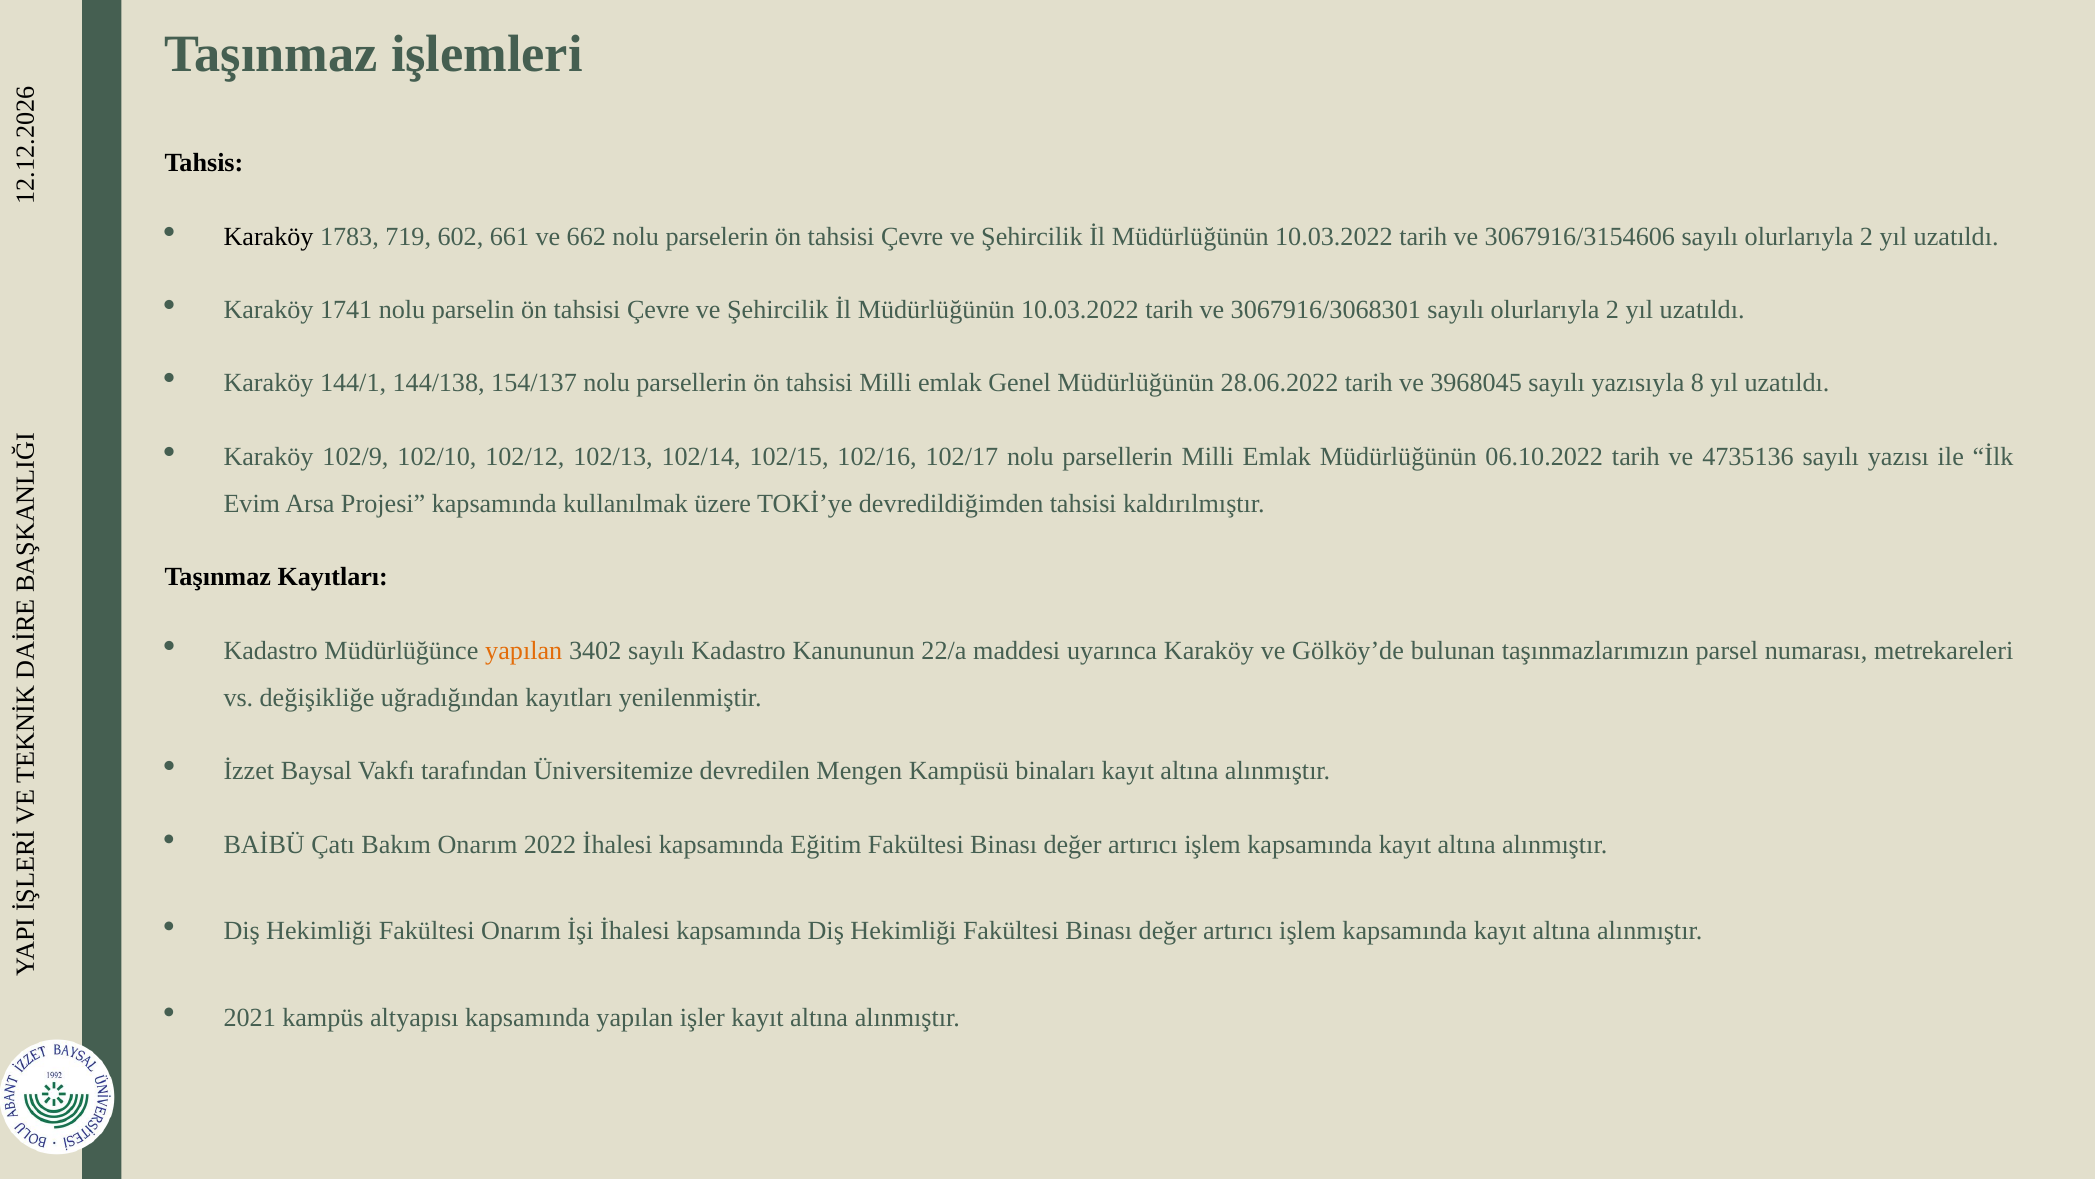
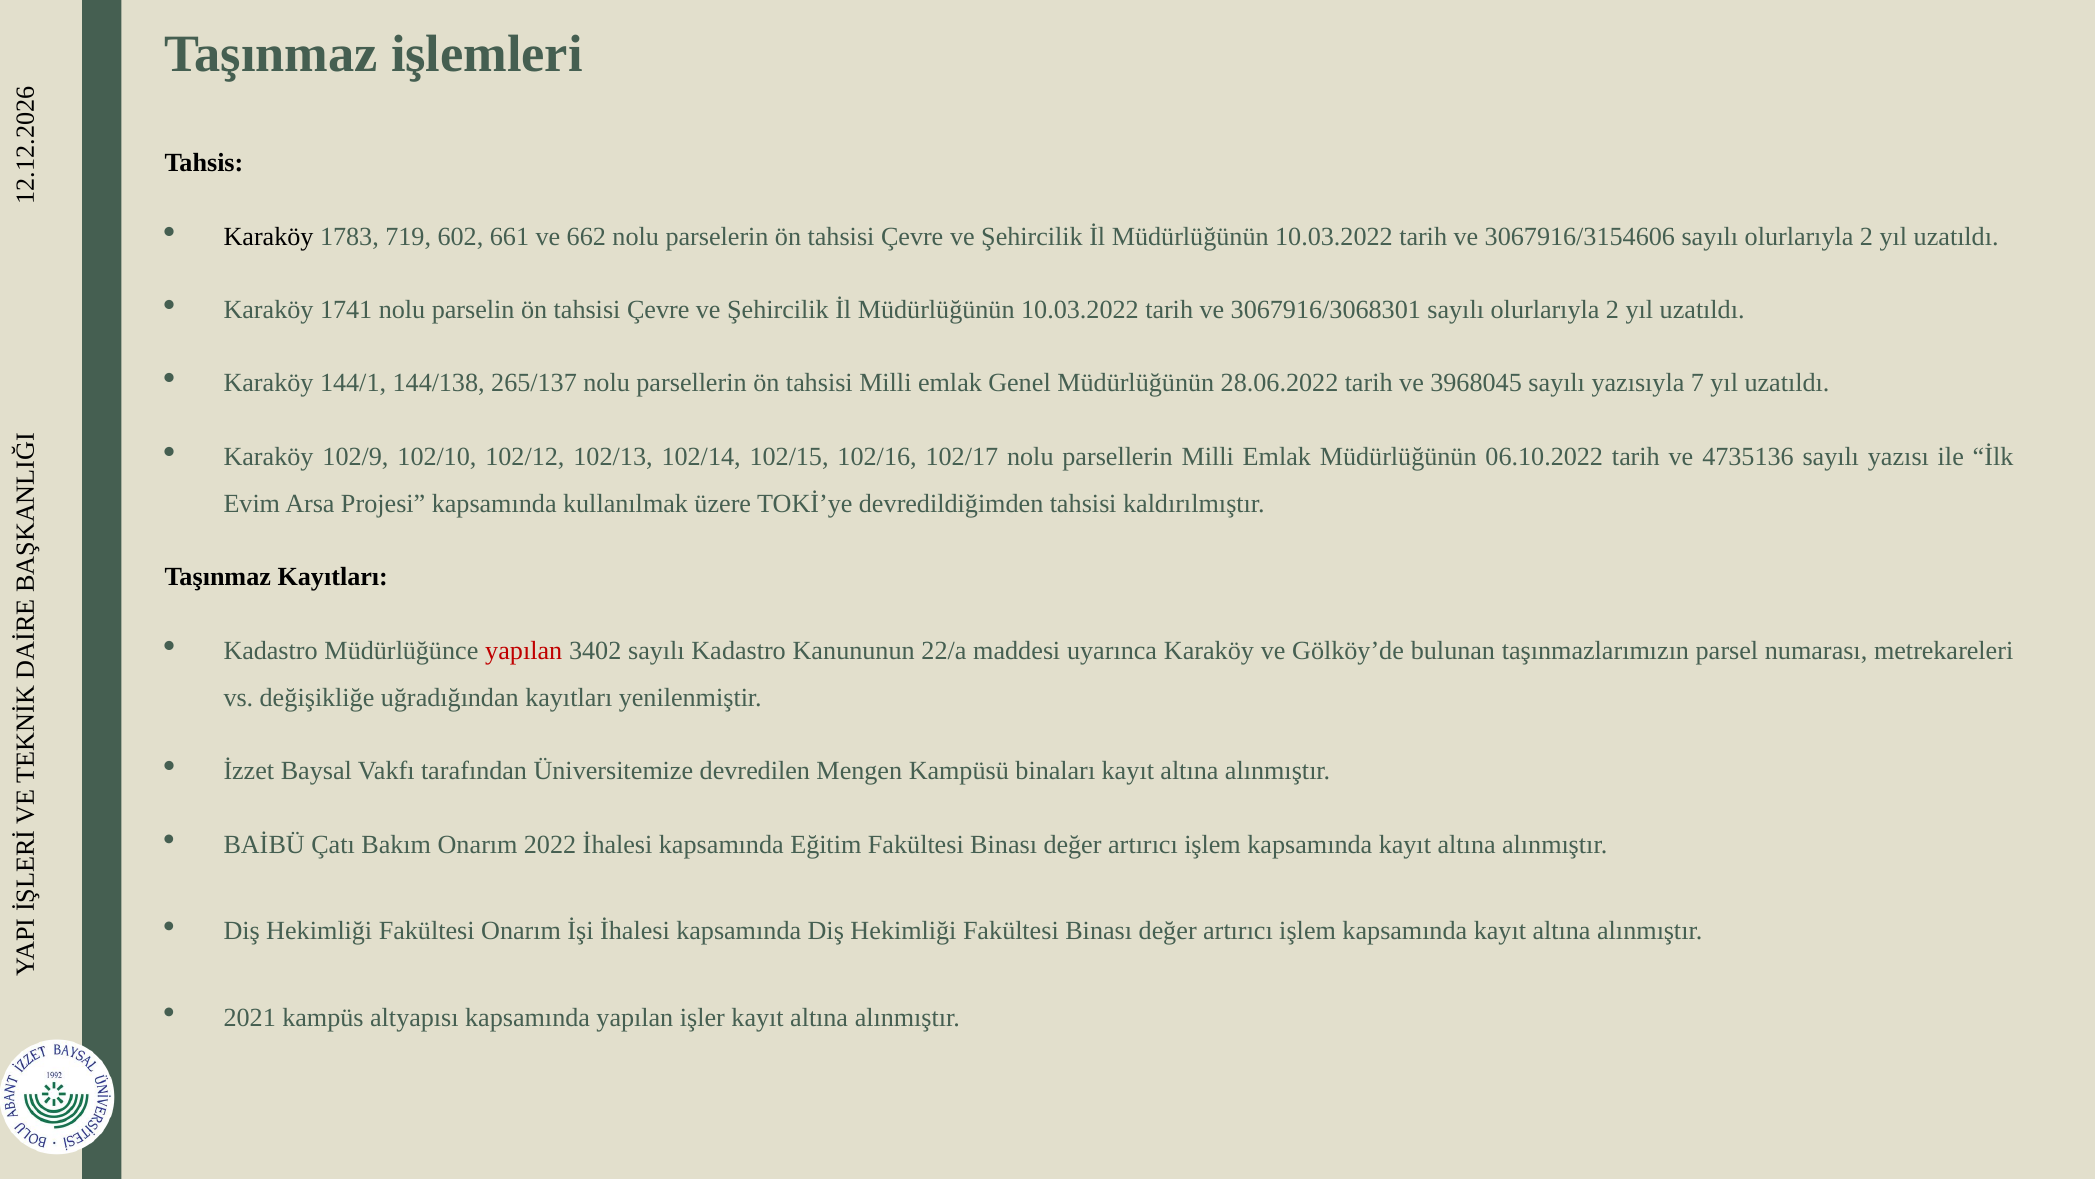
154/137: 154/137 -> 265/137
8: 8 -> 7
yapılan at (524, 650) colour: orange -> red
